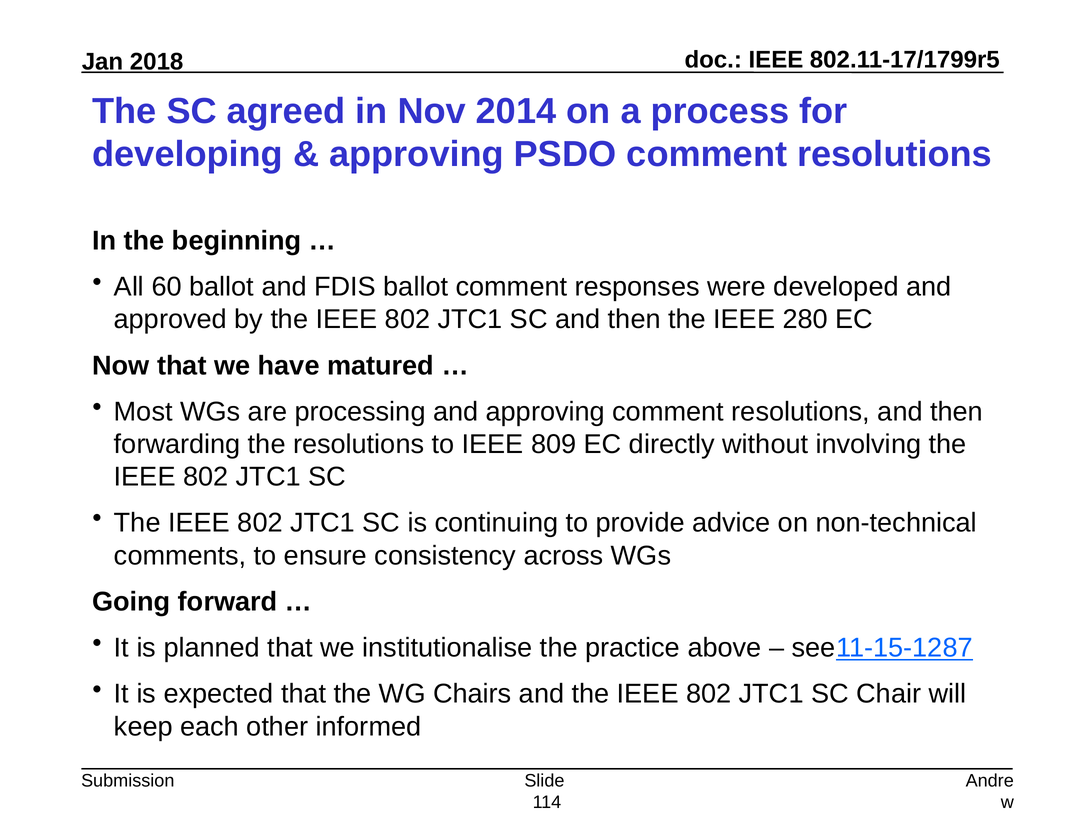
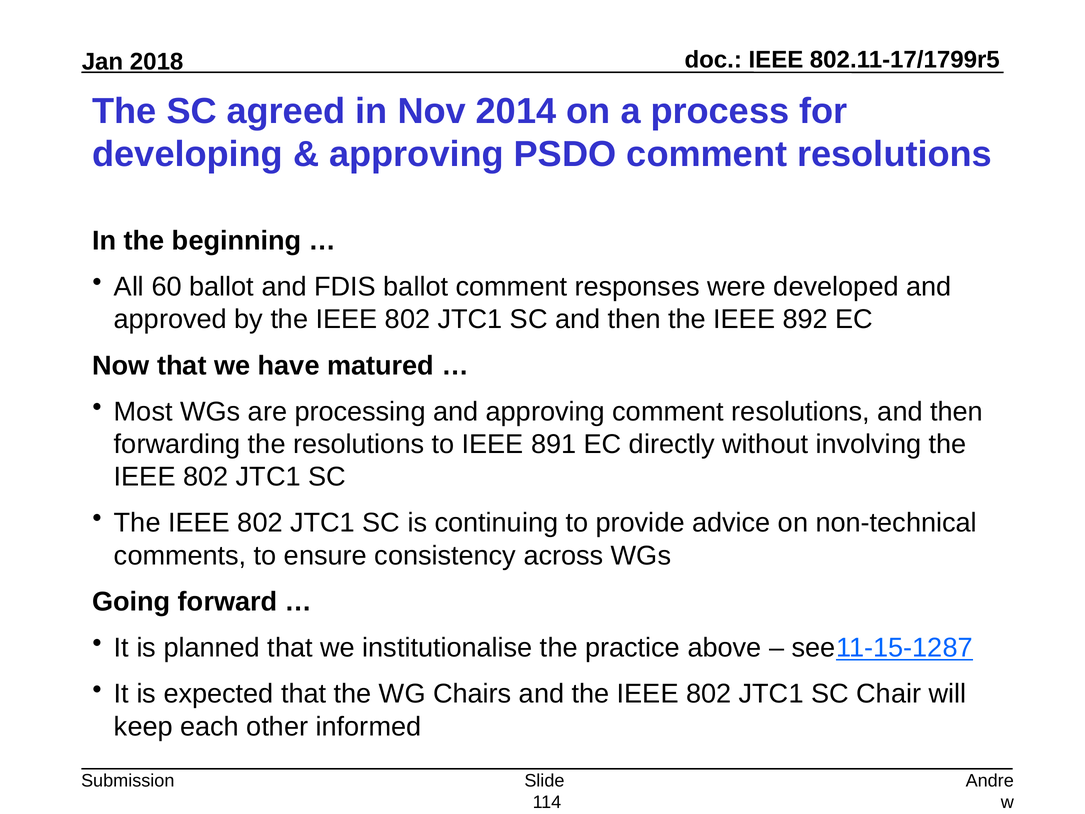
280: 280 -> 892
809: 809 -> 891
